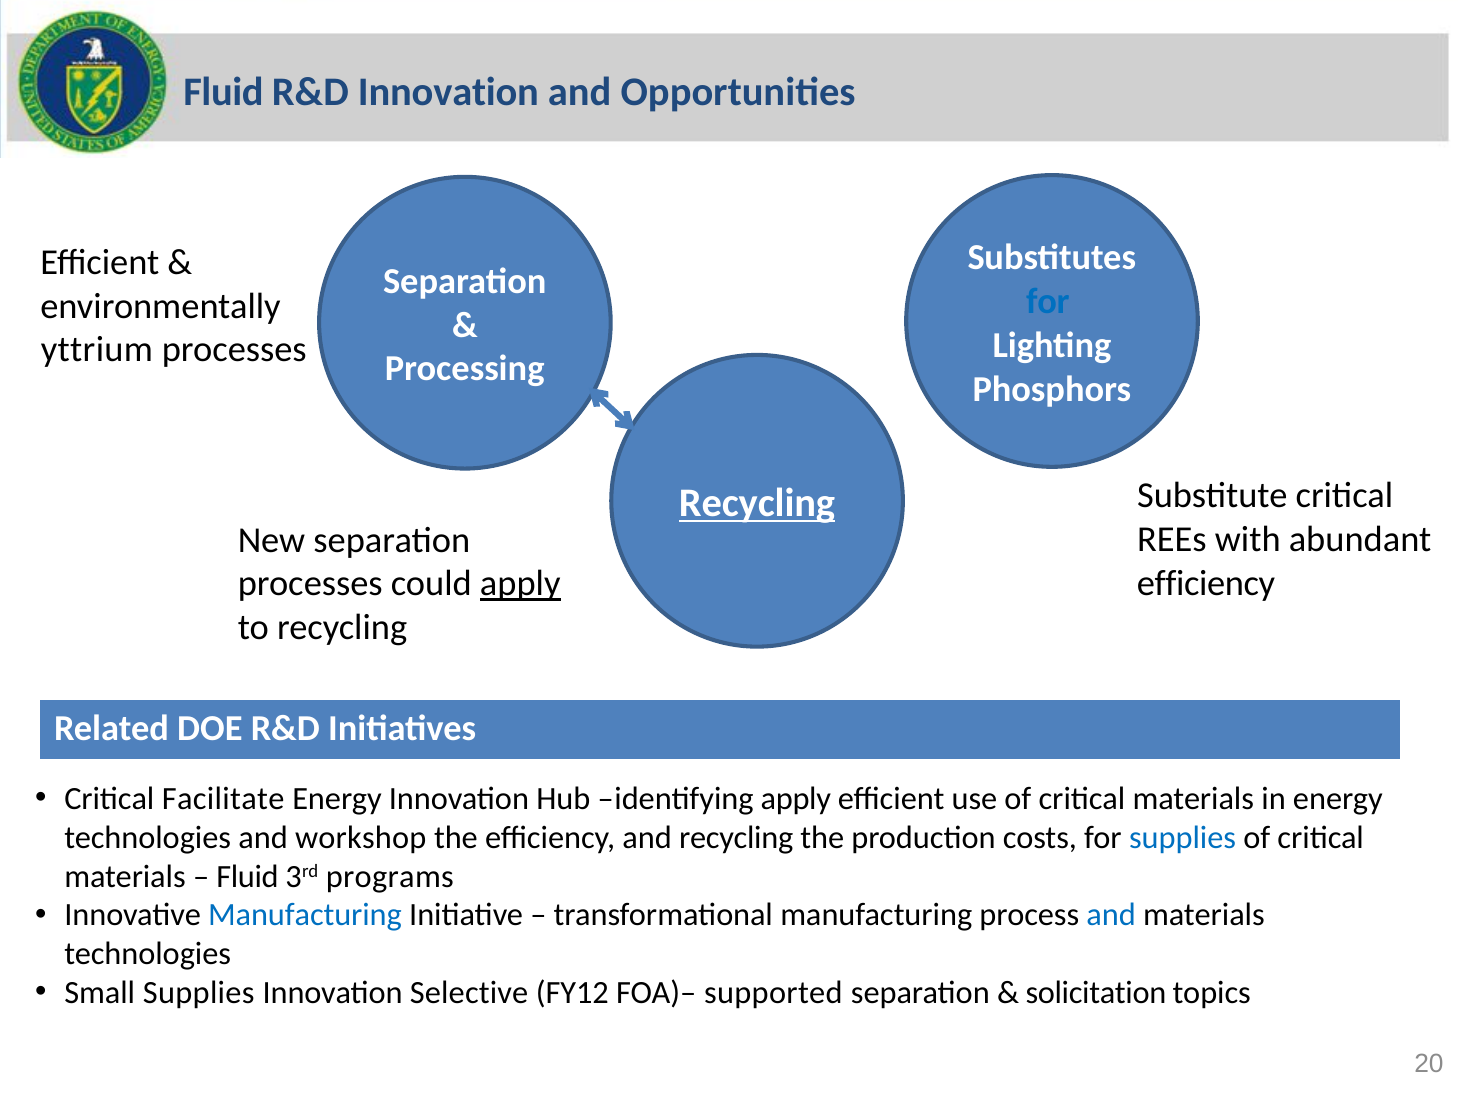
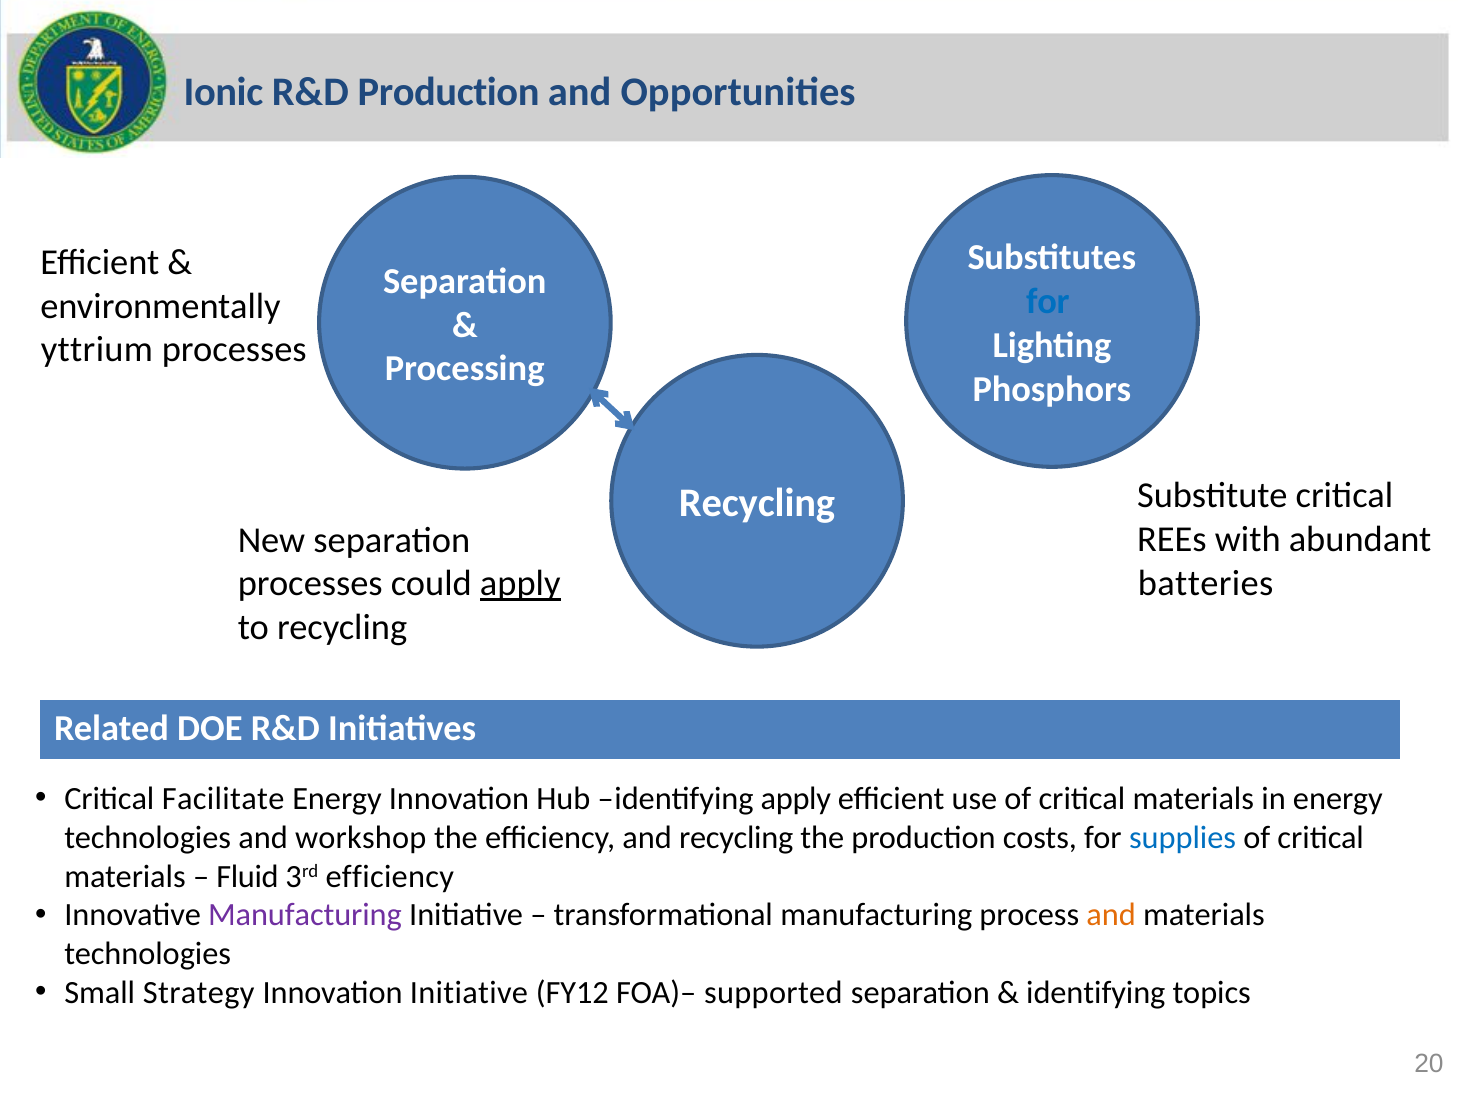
Fluid at (223, 92): Fluid -> Ionic
R&D Innovation: Innovation -> Production
Recycling at (757, 503) underline: present -> none
efficiency at (1206, 583): efficiency -> batteries
3rd programs: programs -> efficiency
Manufacturing at (305, 915) colour: blue -> purple
and at (1111, 915) colour: blue -> orange
Small Supplies: Supplies -> Strategy
Innovation Selective: Selective -> Initiative
solicitation at (1096, 993): solicitation -> identifying
